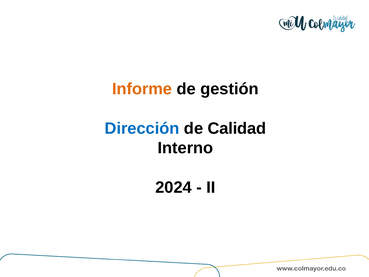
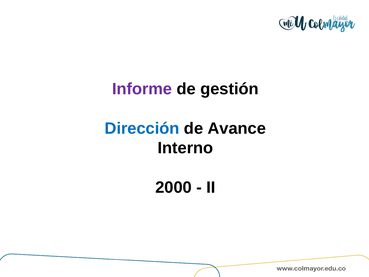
Informe colour: orange -> purple
Calidad: Calidad -> Avance
2024: 2024 -> 2000
